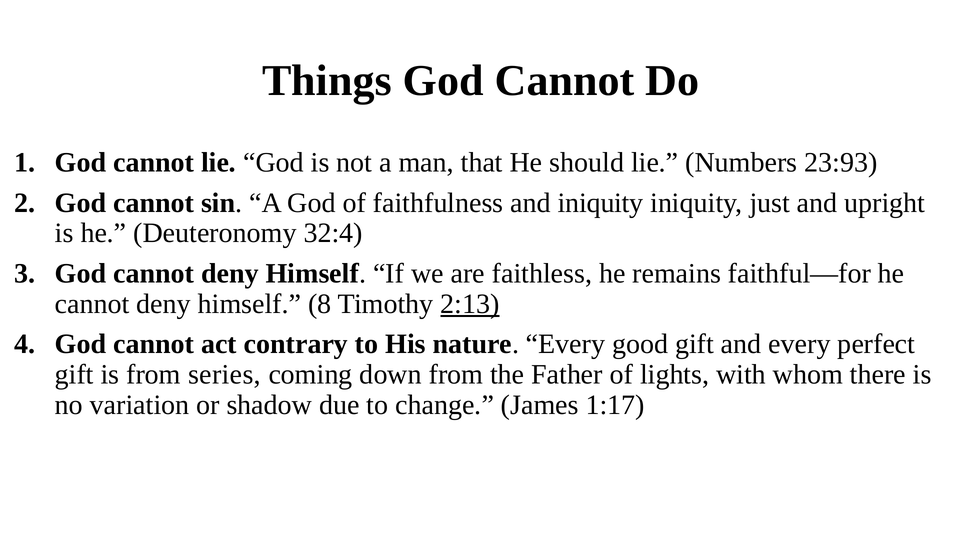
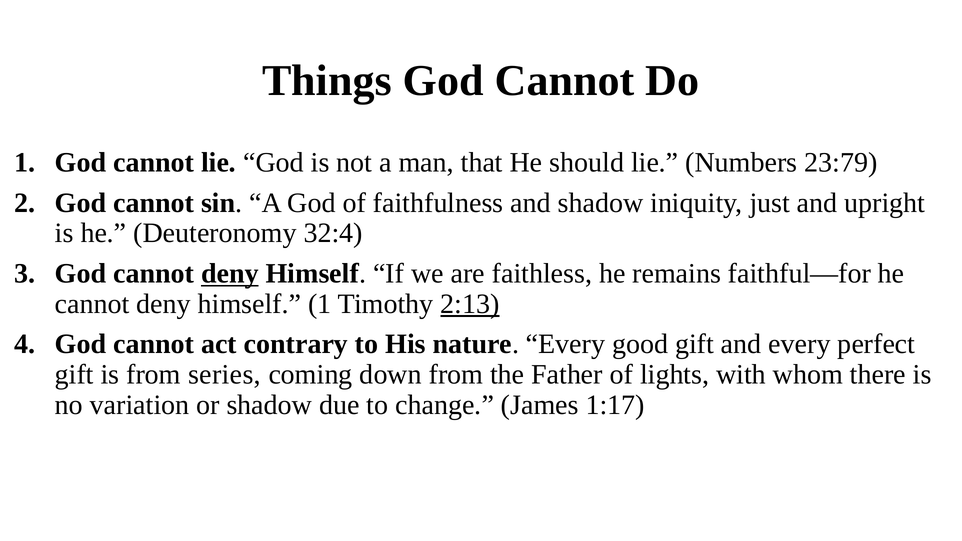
23:93: 23:93 -> 23:79
and iniquity: iniquity -> shadow
deny at (230, 274) underline: none -> present
himself 8: 8 -> 1
